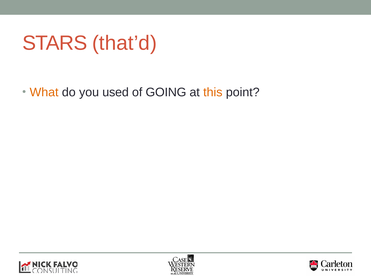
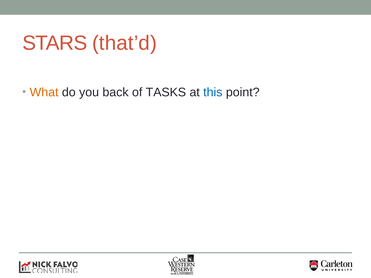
used: used -> back
GOING: GOING -> TASKS
this colour: orange -> blue
